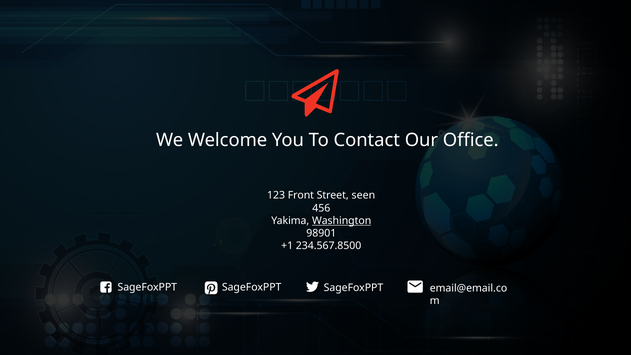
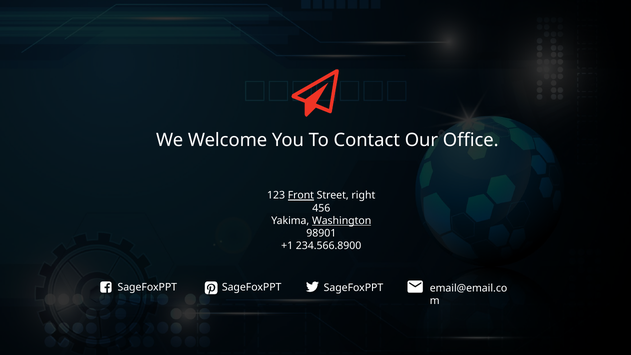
Front underline: none -> present
seen: seen -> right
234.567.8500: 234.567.8500 -> 234.566.8900
